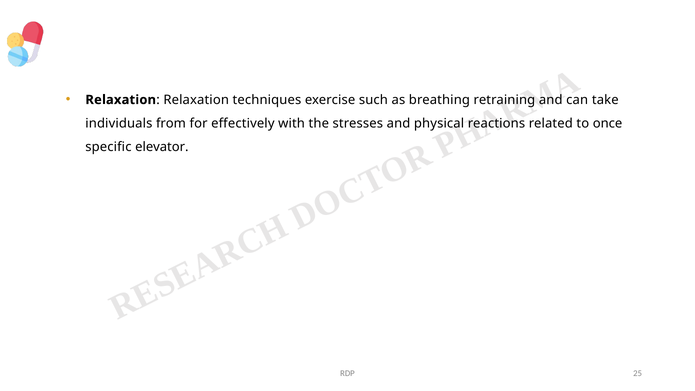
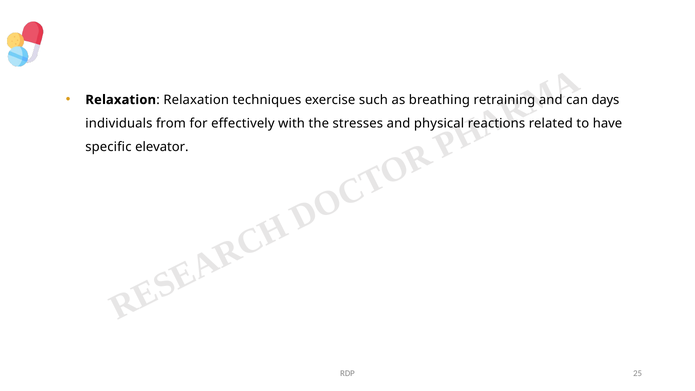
take: take -> days
once: once -> have
